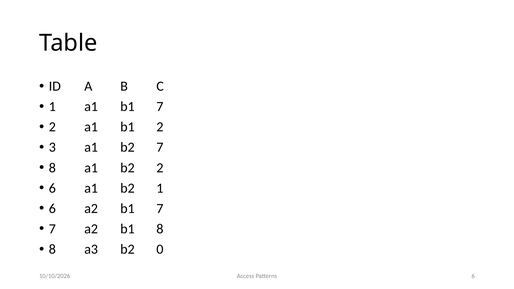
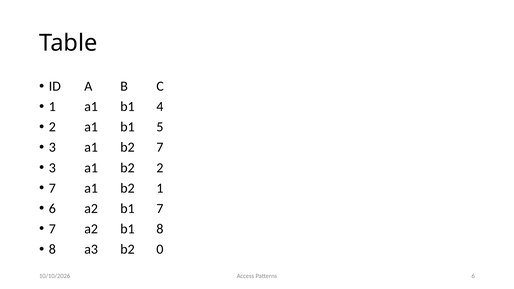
a1 b1 7: 7 -> 4
b1 2: 2 -> 5
8 at (52, 168): 8 -> 3
6 at (52, 188): 6 -> 7
